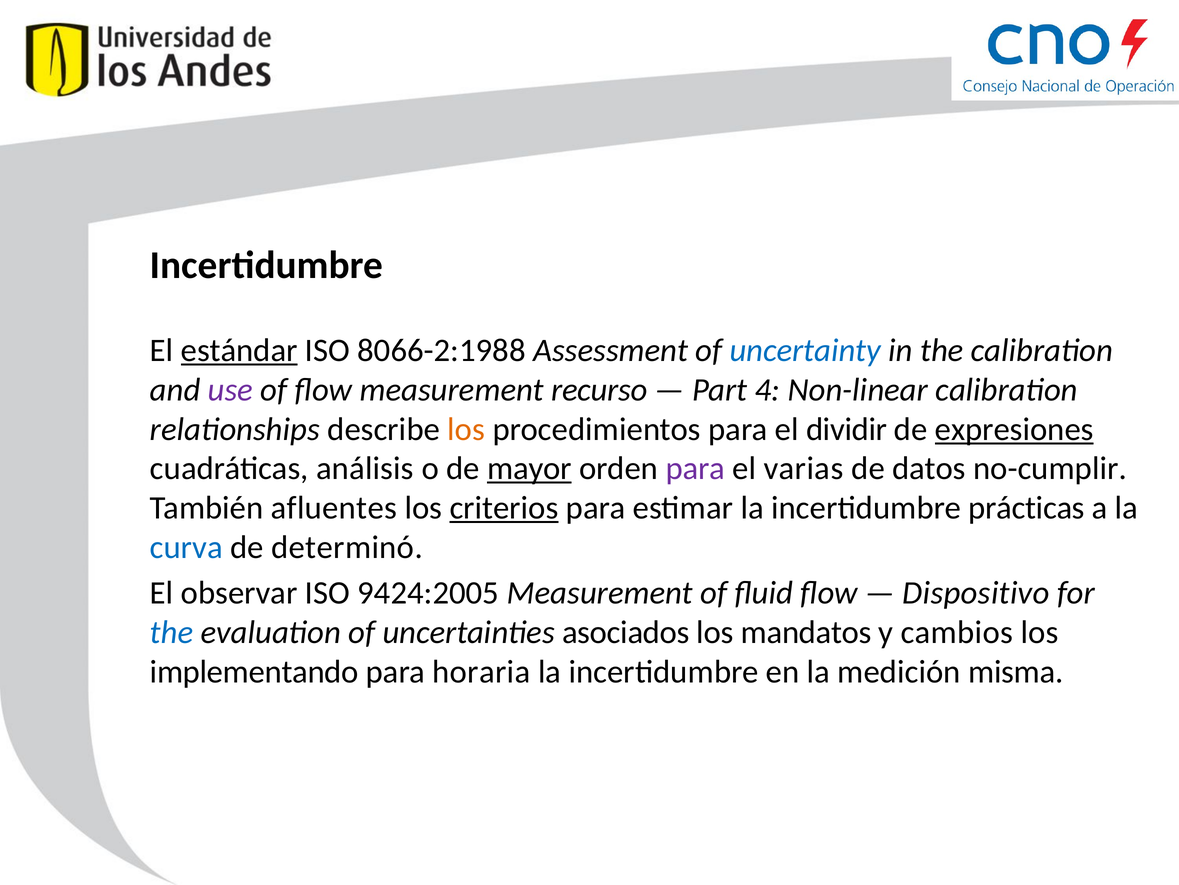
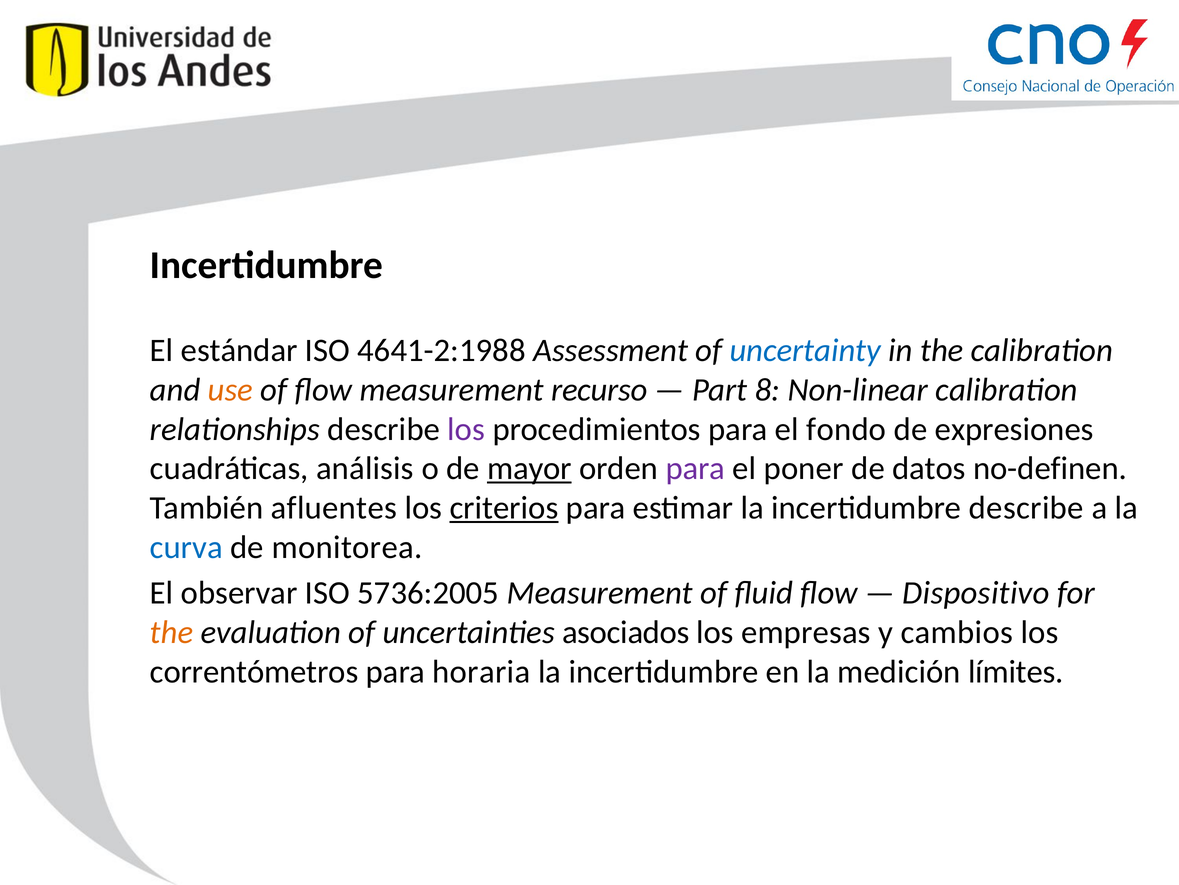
estándar underline: present -> none
8066-2:1988: 8066-2:1988 -> 4641-2:1988
use colour: purple -> orange
4: 4 -> 8
los at (466, 429) colour: orange -> purple
dividir: dividir -> fondo
expresiones underline: present -> none
varias: varias -> poner
no-cumplir: no-cumplir -> no-definen
incertidumbre prácticas: prácticas -> describe
determinó: determinó -> monitorea
9424:2005: 9424:2005 -> 5736:2005
the at (172, 632) colour: blue -> orange
mandatos: mandatos -> empresas
implementando: implementando -> correntómetros
misma: misma -> límites
